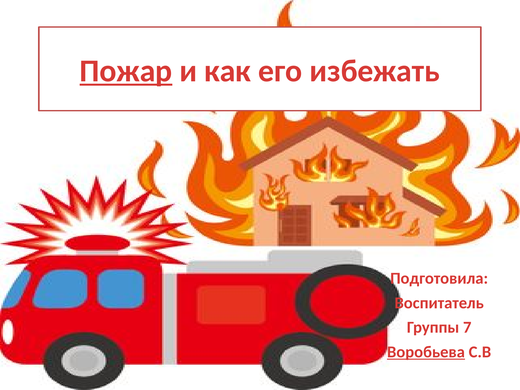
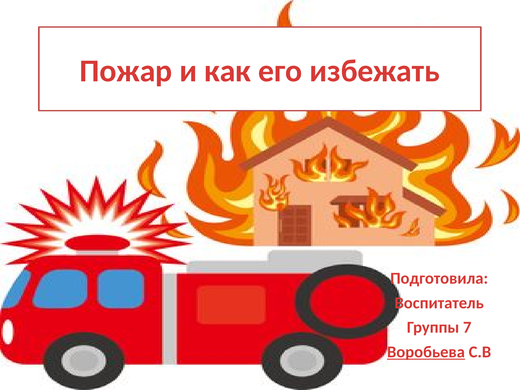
Пожар underline: present -> none
